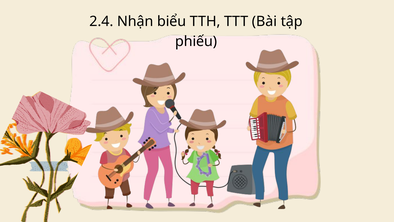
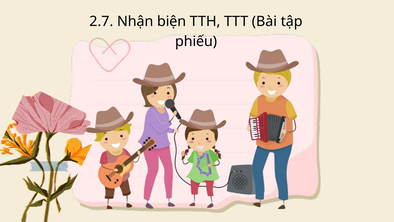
2.4: 2.4 -> 2.7
biểu: biểu -> biện
